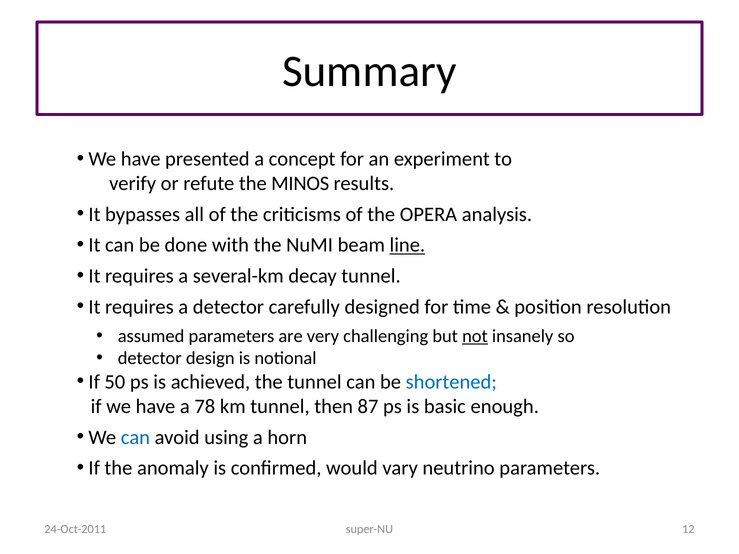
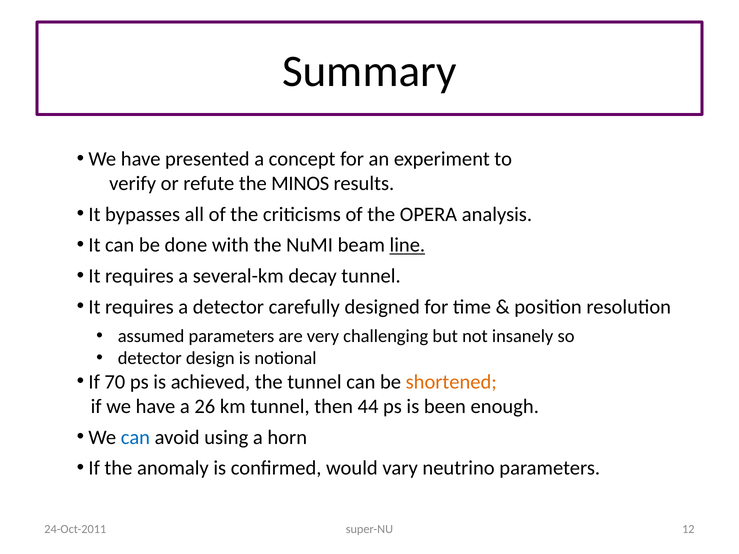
not underline: present -> none
50: 50 -> 70
shortened colour: blue -> orange
78: 78 -> 26
87: 87 -> 44
basic: basic -> been
